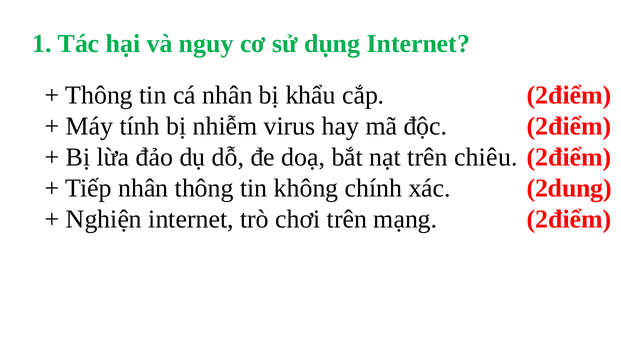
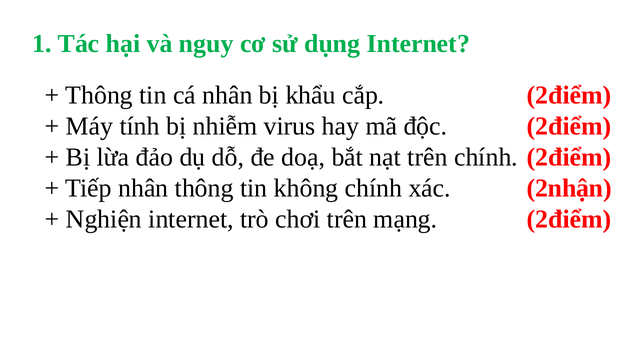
trên chiêu: chiêu -> chính
2dung: 2dung -> 2nhận
